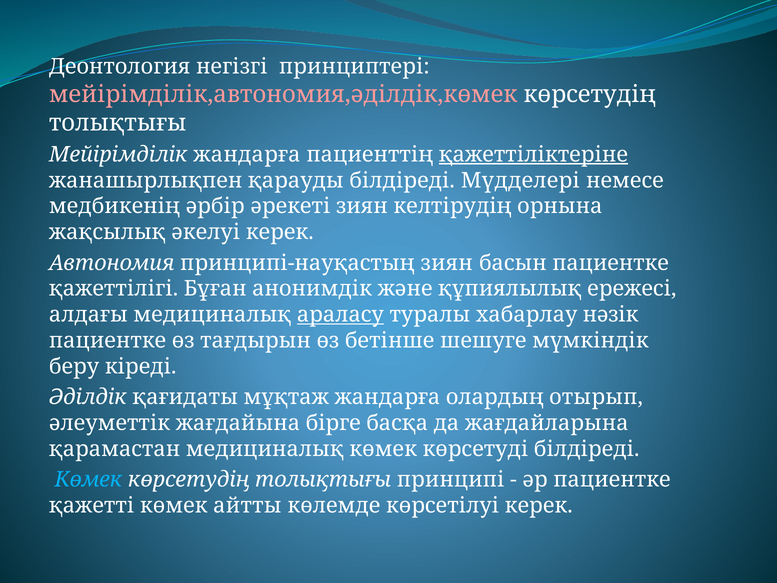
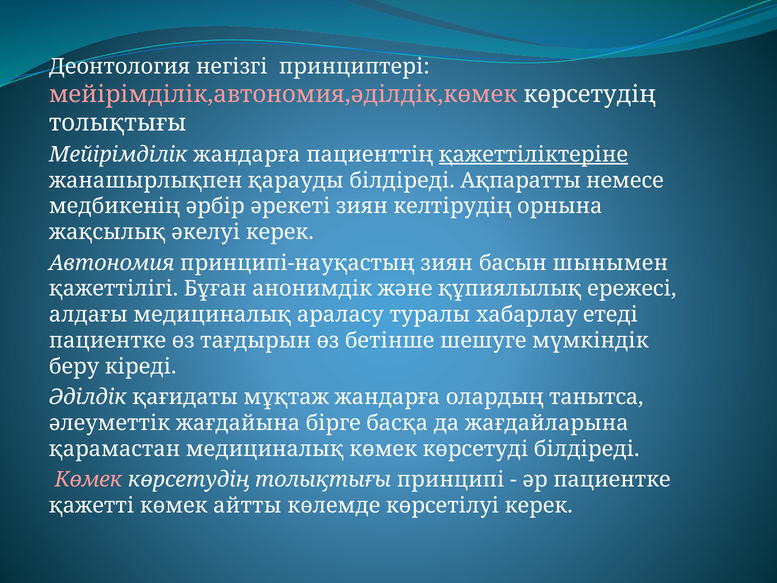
Мүдделері: Мүдделері -> Ақпаратты
басын пациентке: пациентке -> шынымен
араласу underline: present -> none
нәзік: нәзік -> етеді
отырып: отырып -> танытса
Көмек at (88, 480) colour: light blue -> pink
